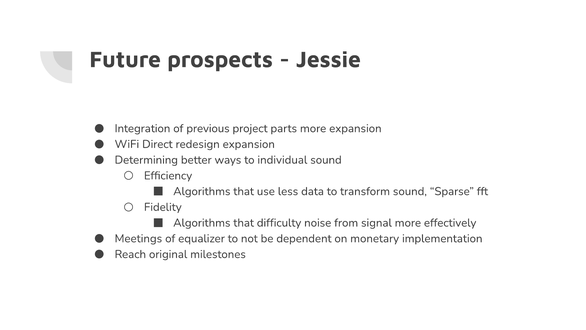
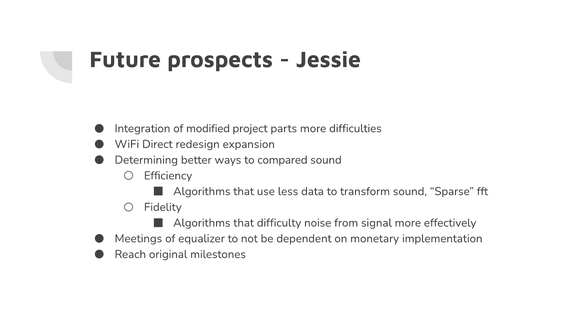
previous: previous -> modified
more expansion: expansion -> difficulties
individual: individual -> compared
